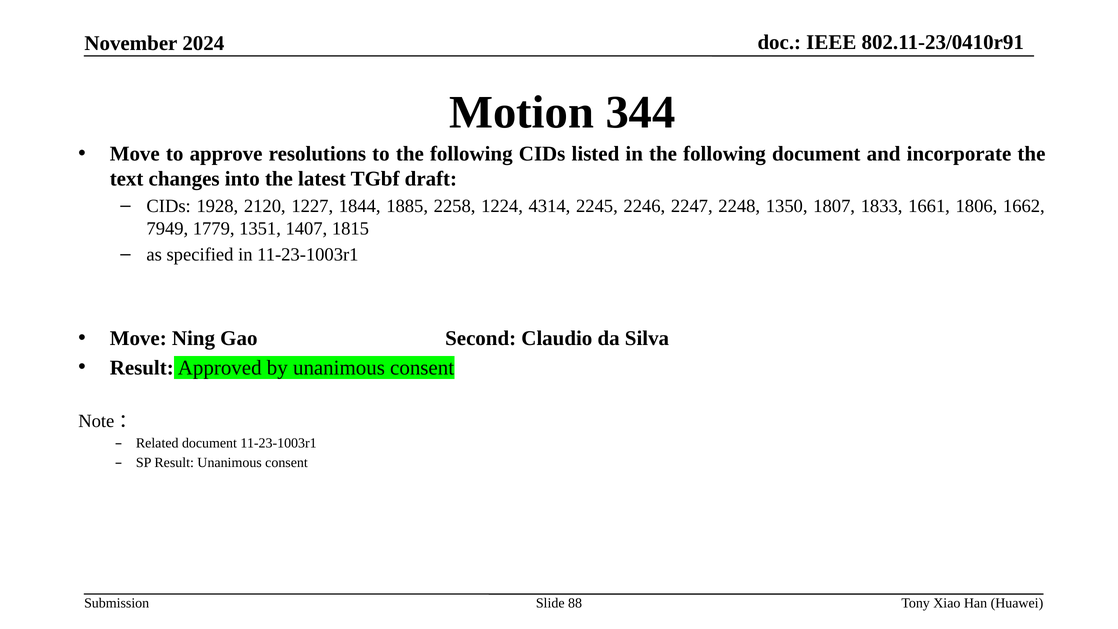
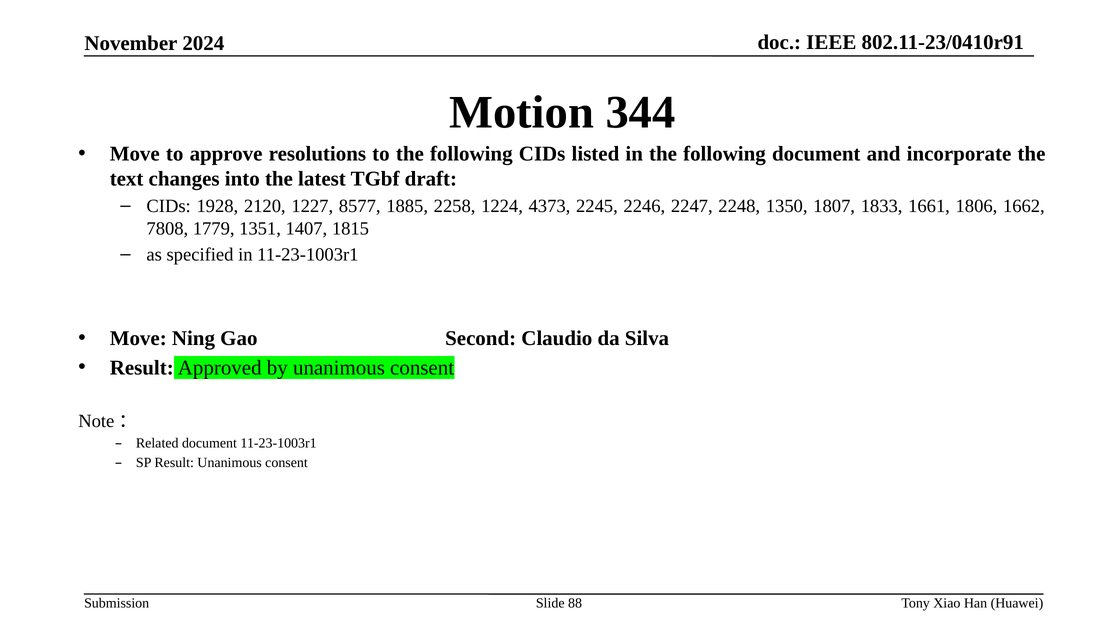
1844: 1844 -> 8577
4314: 4314 -> 4373
7949: 7949 -> 7808
